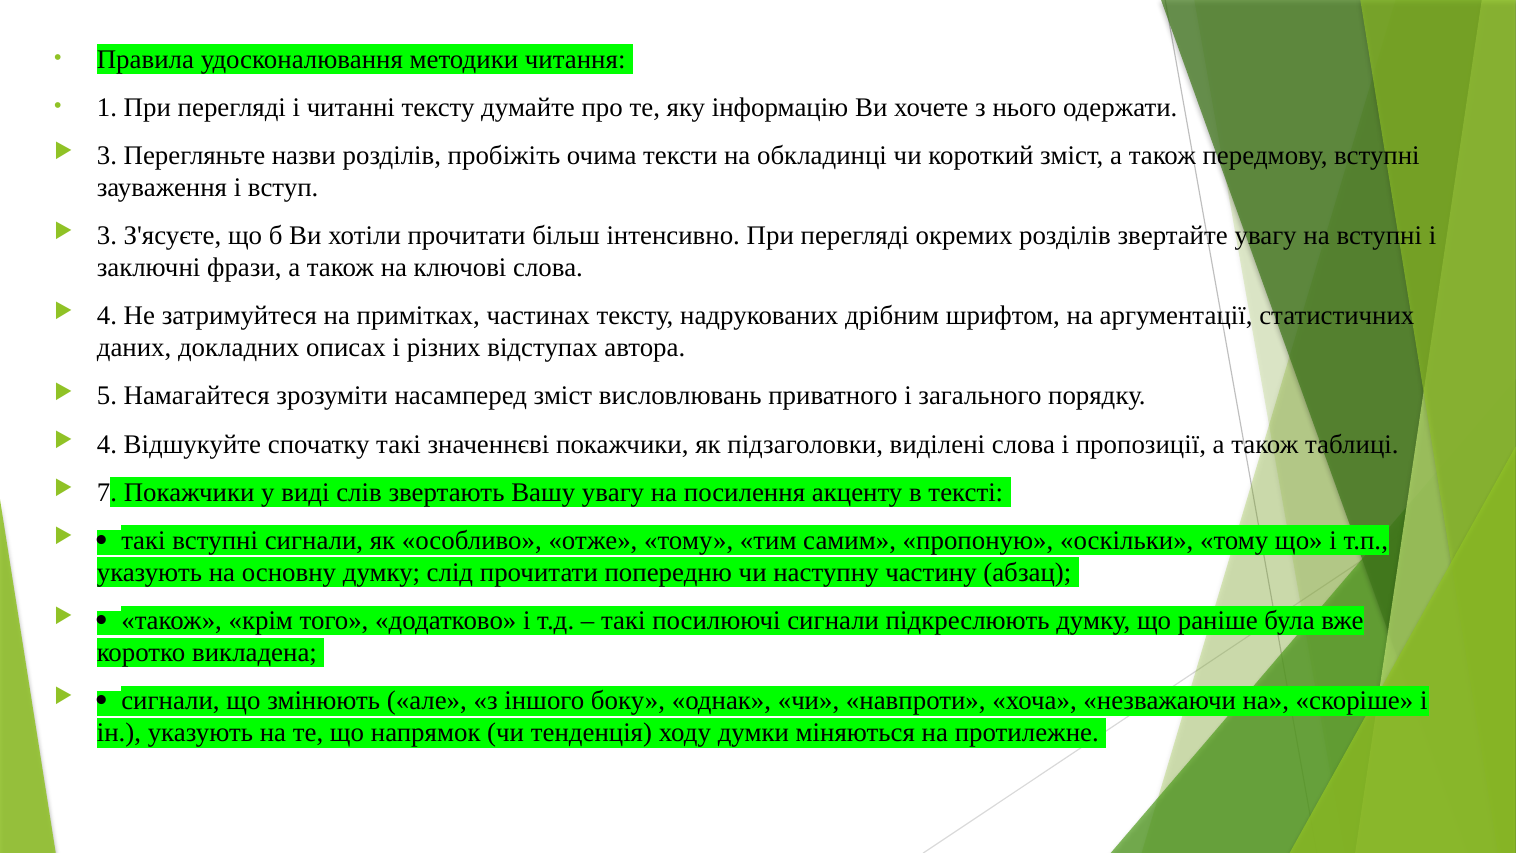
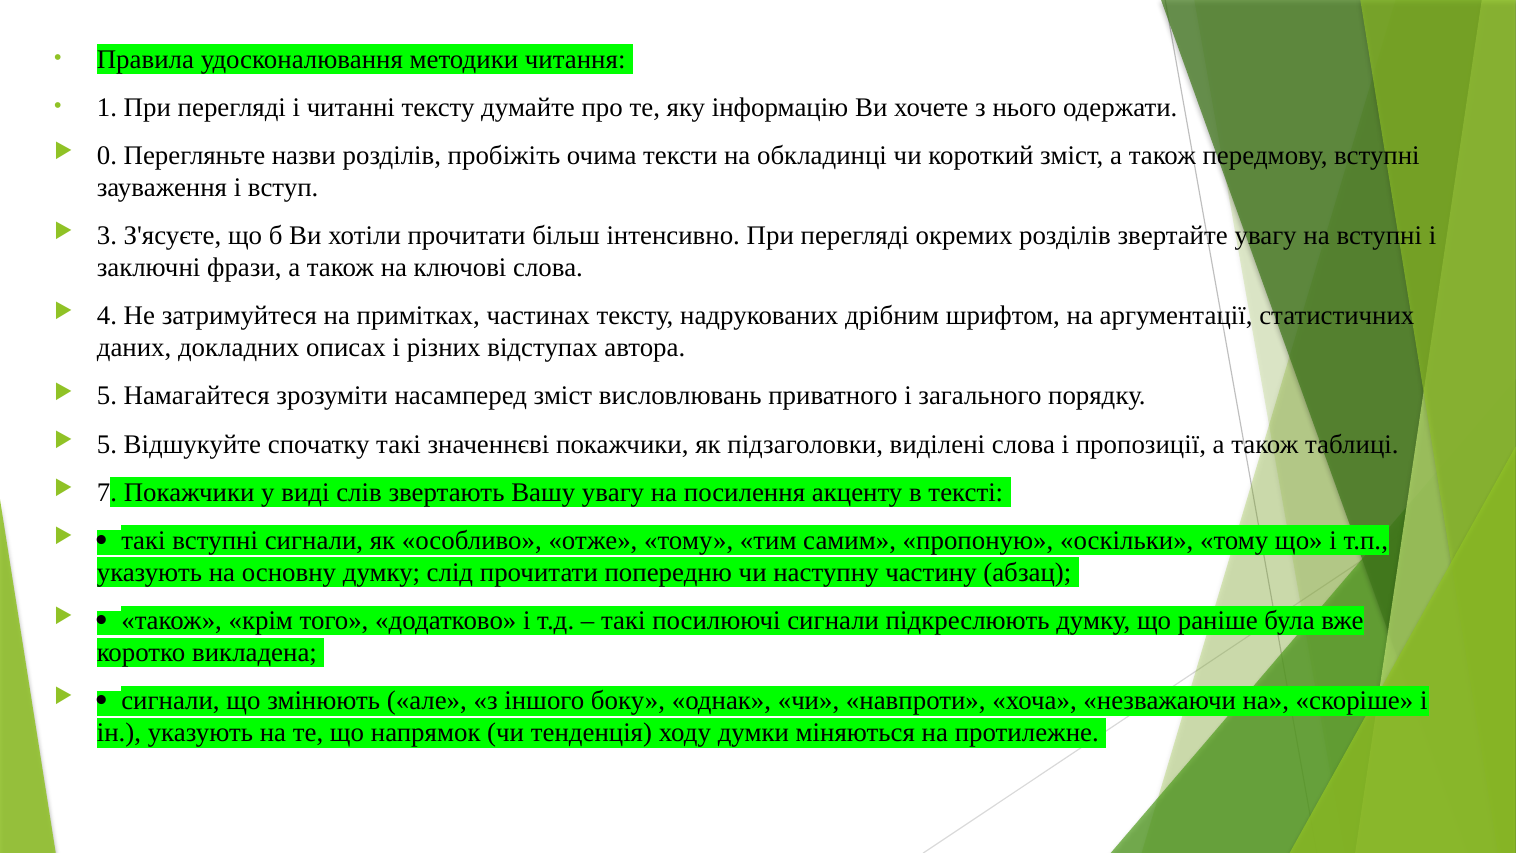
3 at (107, 155): 3 -> 0
4 at (107, 444): 4 -> 5
